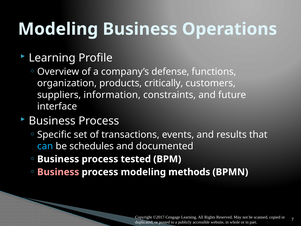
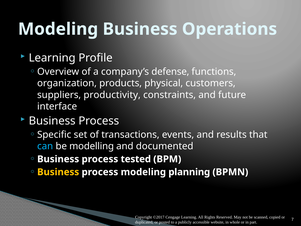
critically: critically -> physical
information: information -> productivity
schedules: schedules -> modelling
Business at (58, 172) colour: pink -> yellow
methods: methods -> planning
